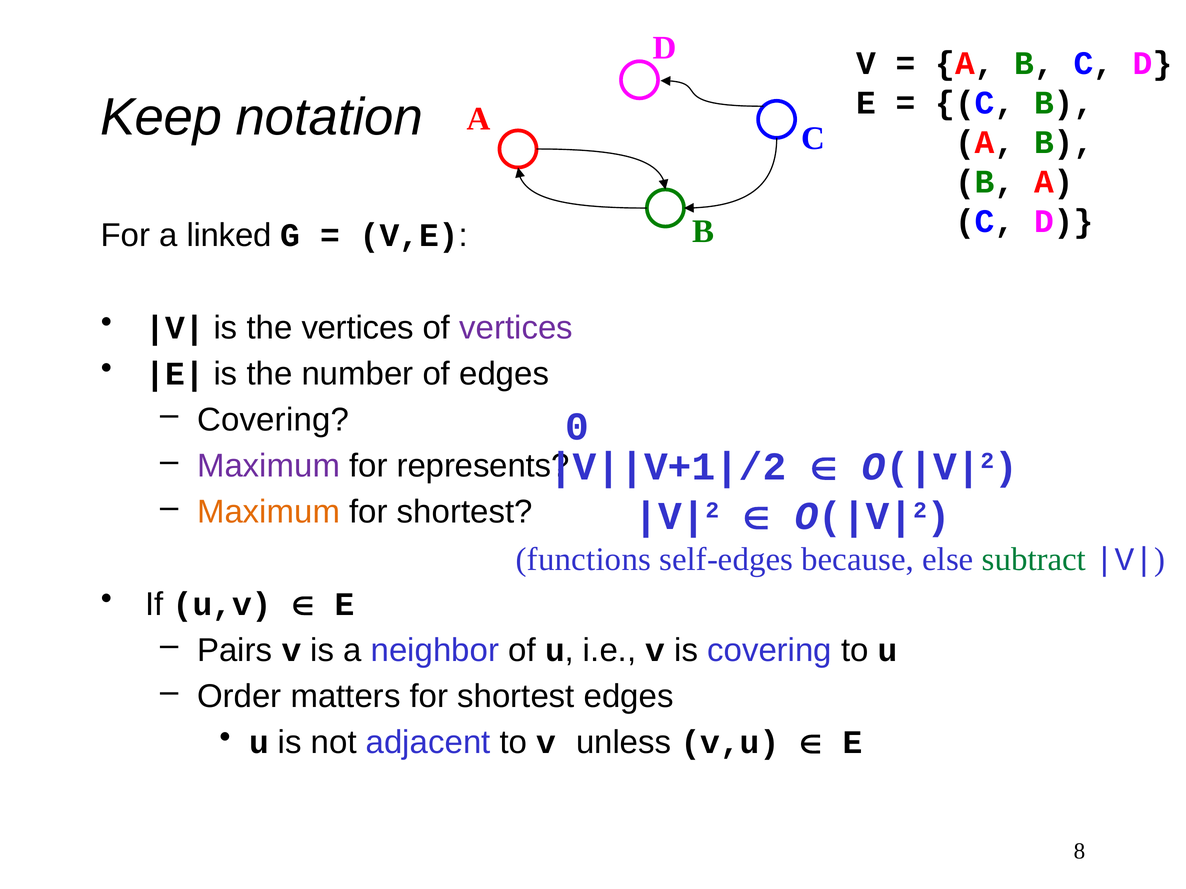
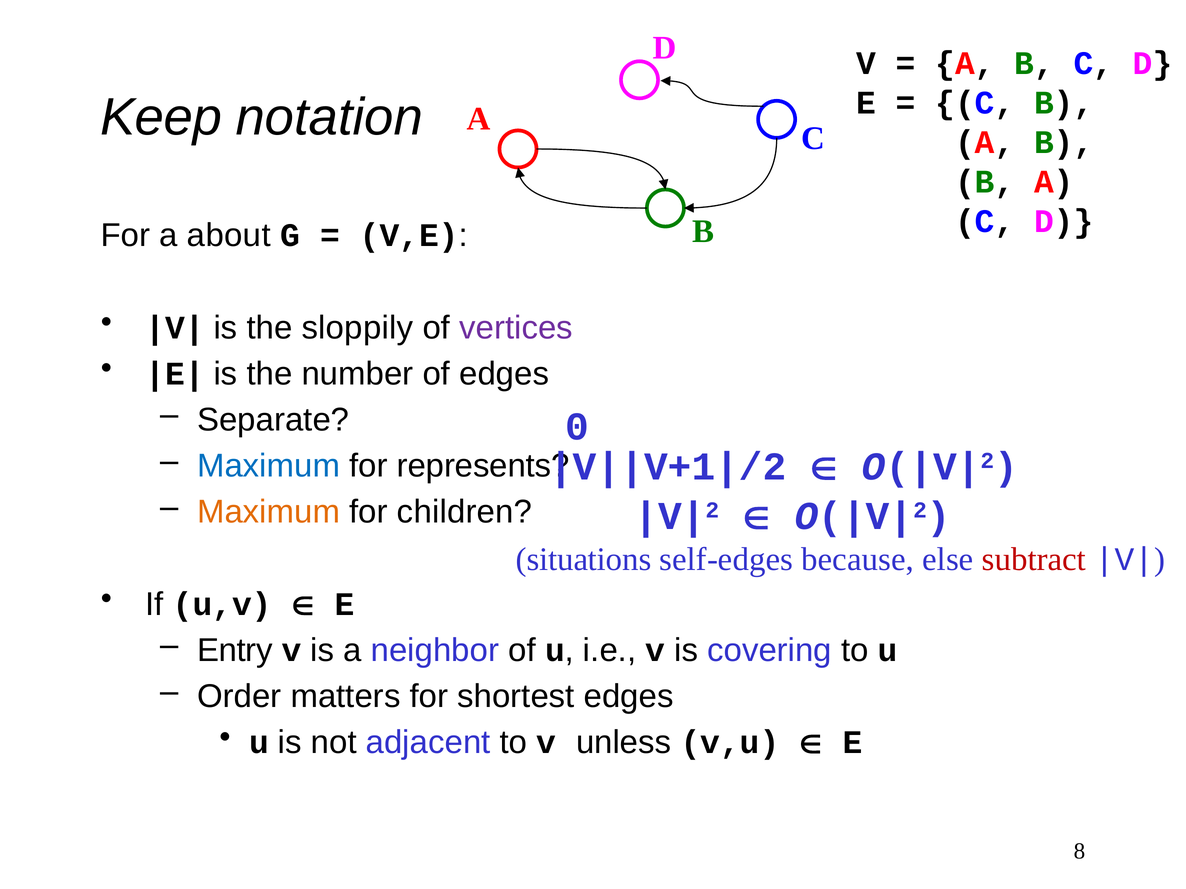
linked: linked -> about
the vertices: vertices -> sloppily
Covering at (273, 420): Covering -> Separate
Maximum at (269, 466) colour: purple -> blue
shortest at (465, 512): shortest -> children
functions: functions -> situations
subtract colour: green -> red
Pairs: Pairs -> Entry
